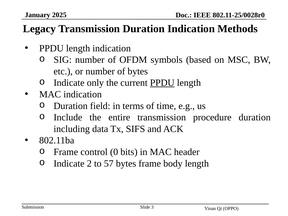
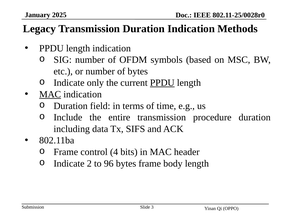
MAC at (50, 94) underline: none -> present
0: 0 -> 4
57: 57 -> 96
